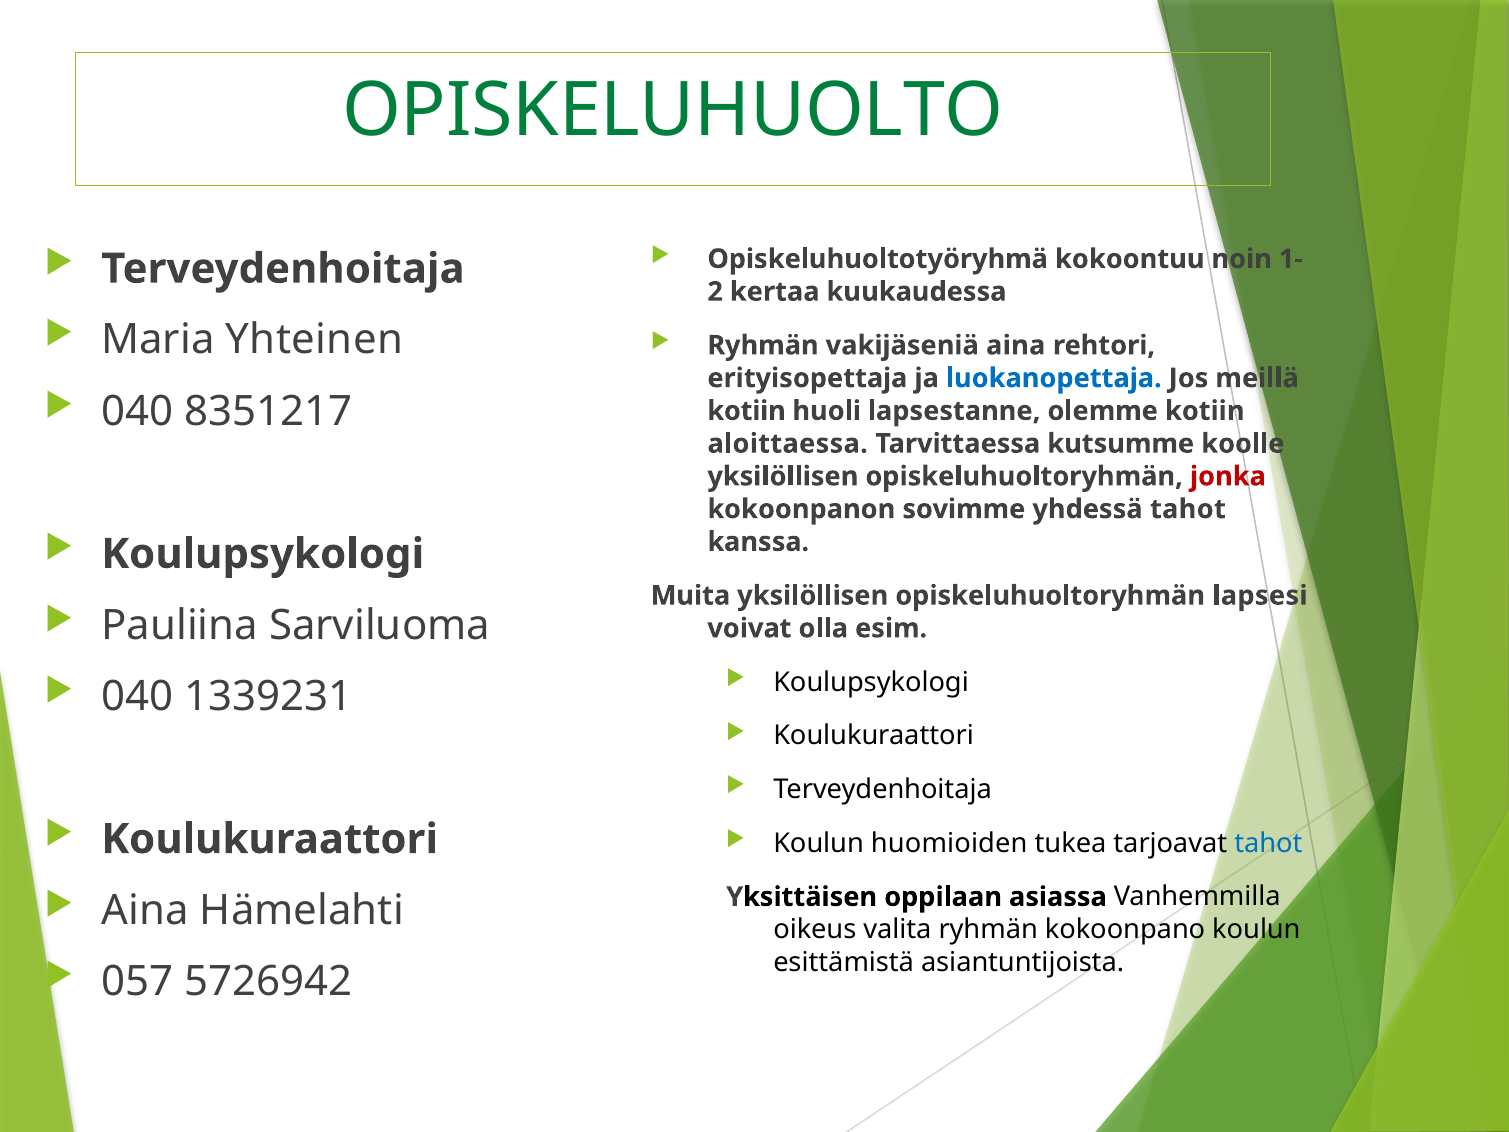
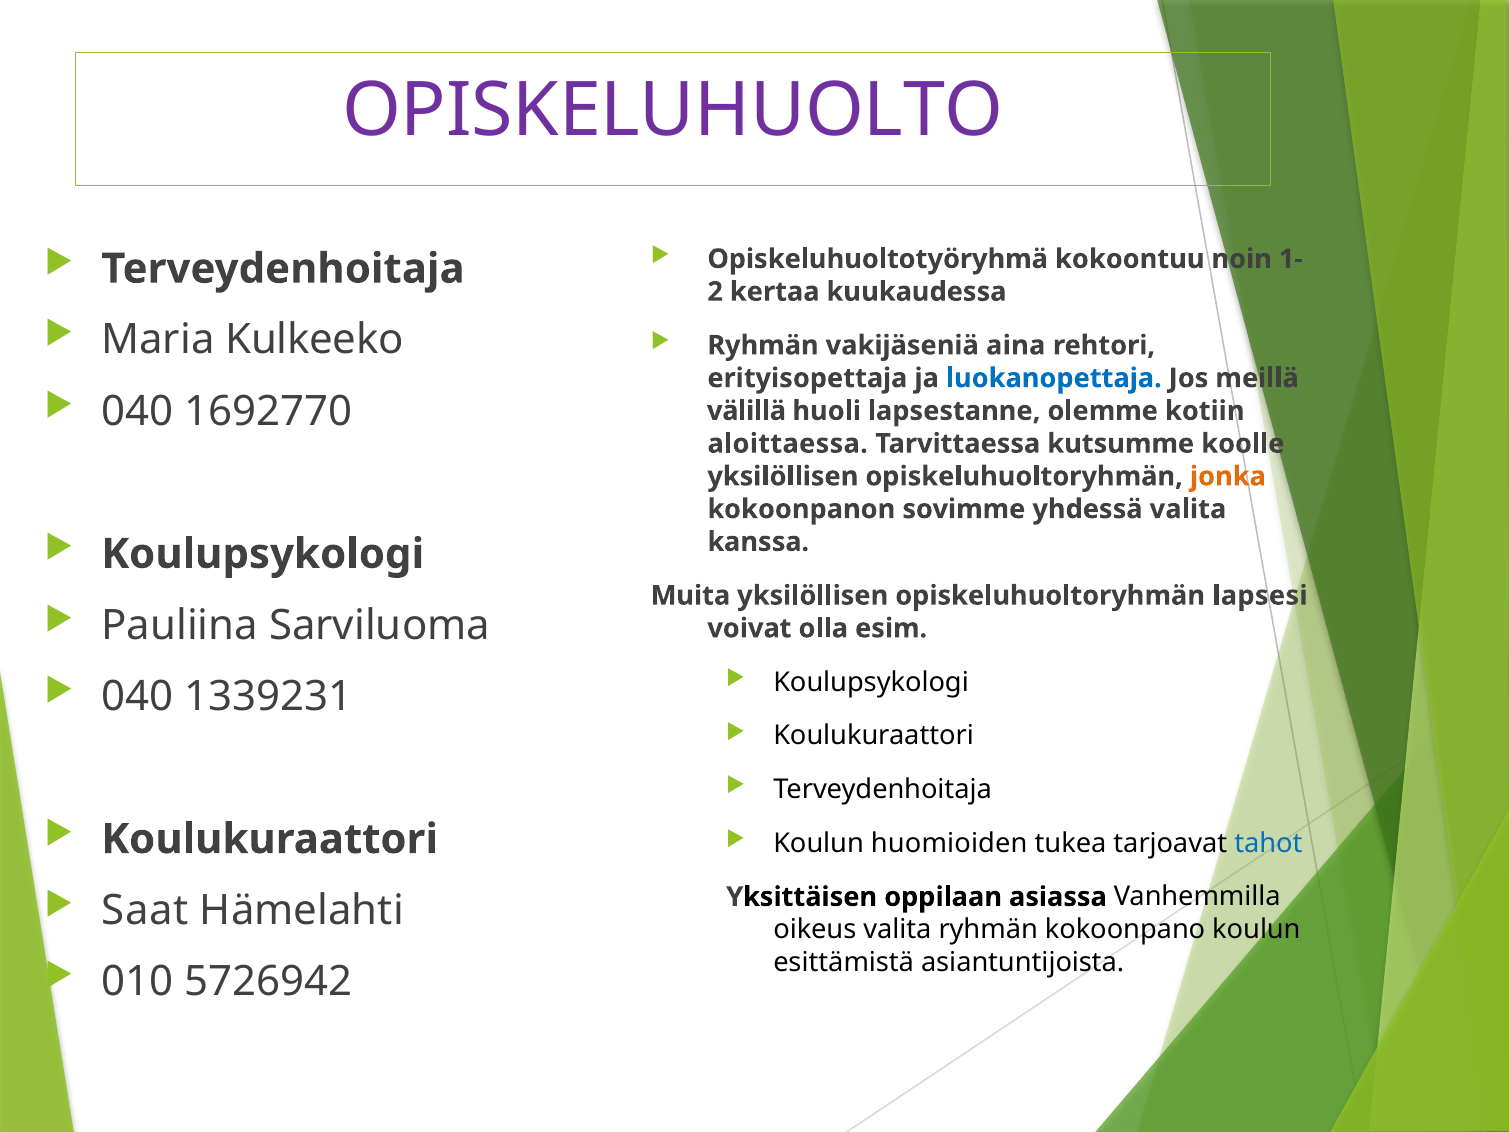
OPISKELUHUOLTO colour: green -> purple
Yhteinen: Yhteinen -> Kulkeeko
8351217: 8351217 -> 1692770
kotiin at (747, 411): kotiin -> välillä
jonka colour: red -> orange
yhdessä tahot: tahot -> valita
Aina at (145, 910): Aina -> Saat
057: 057 -> 010
